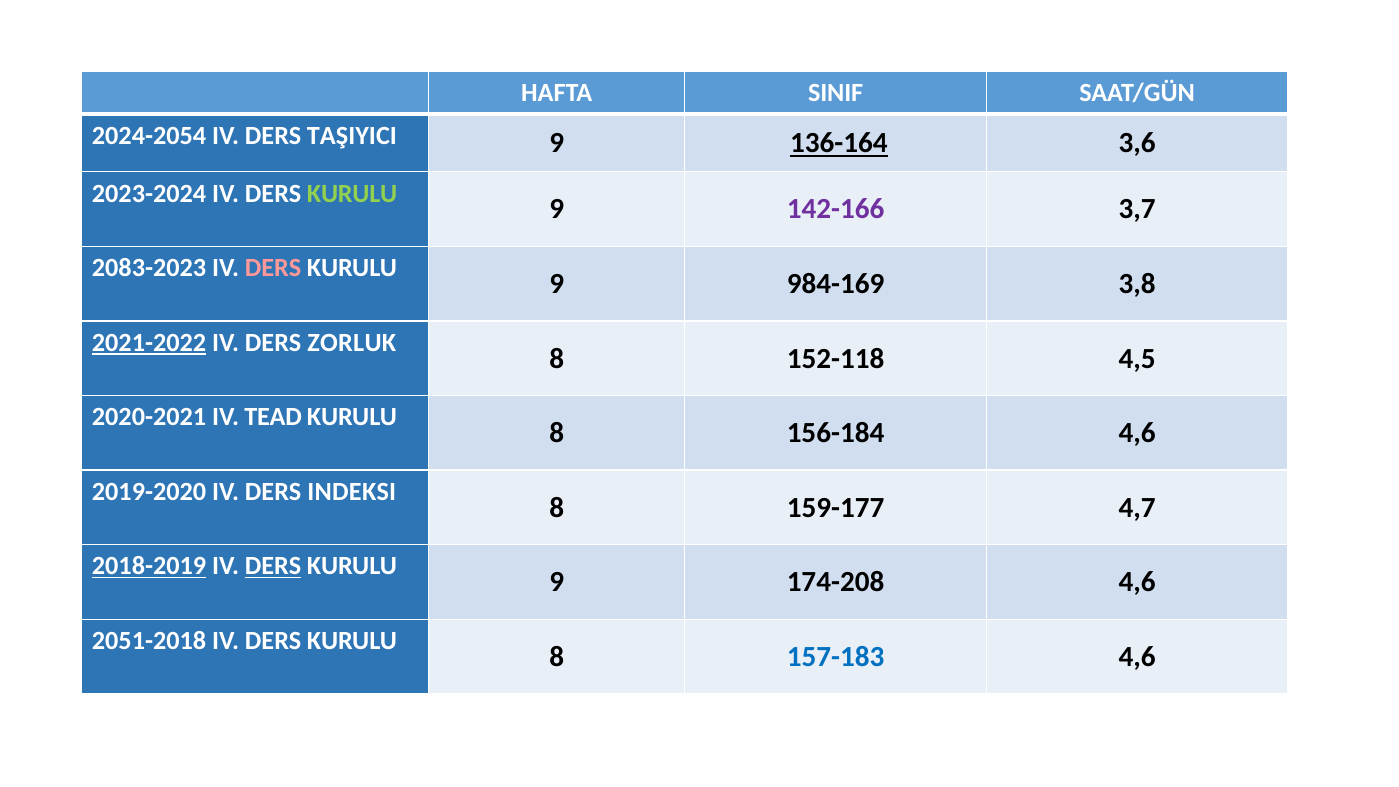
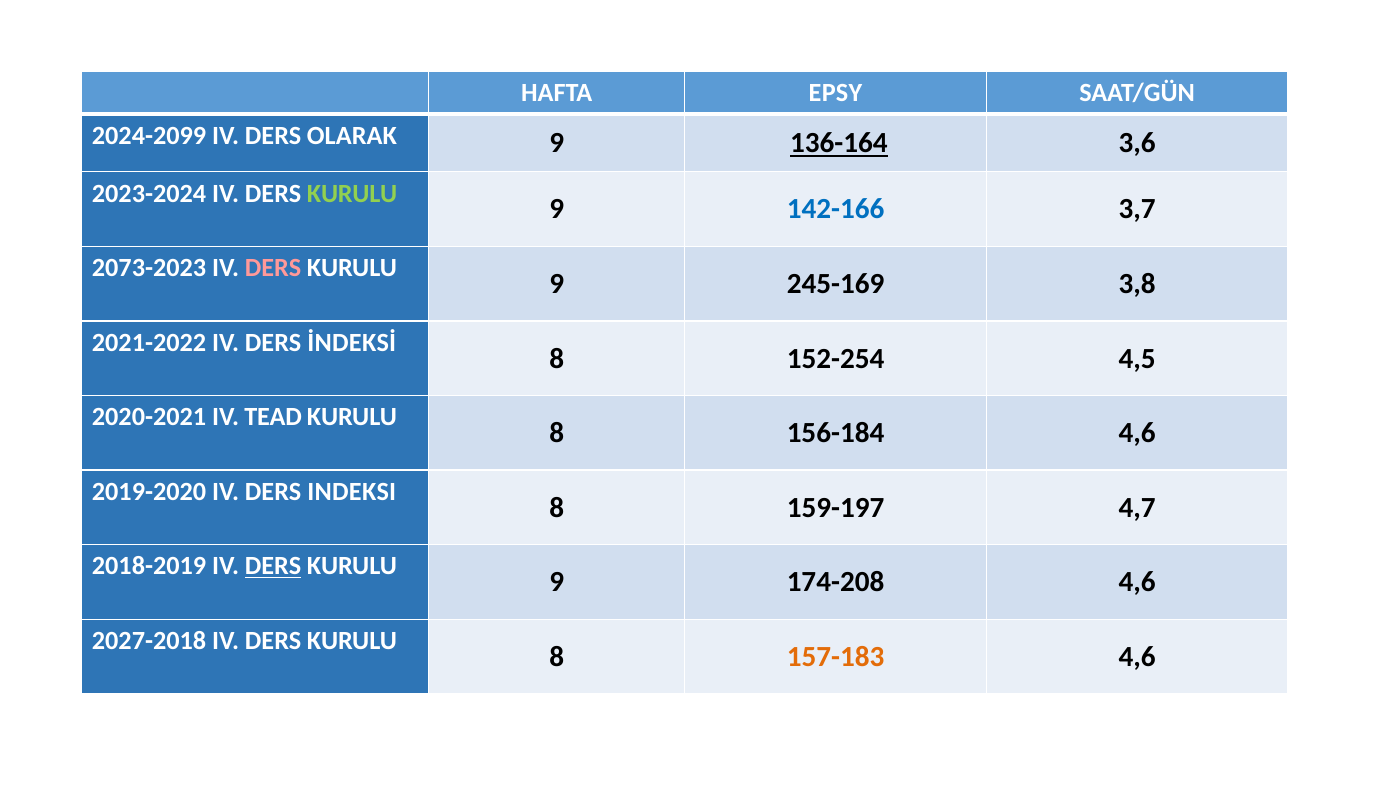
SINIF: SINIF -> EPSY
2024-2054: 2024-2054 -> 2024-2099
TAŞIYICI: TAŞIYICI -> OLARAK
142-166 colour: purple -> blue
2083-2023: 2083-2023 -> 2073-2023
984-169: 984-169 -> 245-169
2021-2022 underline: present -> none
ZORLUK: ZORLUK -> İNDEKSİ
152-118: 152-118 -> 152-254
159-177: 159-177 -> 159-197
2018-2019 underline: present -> none
2051-2018: 2051-2018 -> 2027-2018
157-183 colour: blue -> orange
